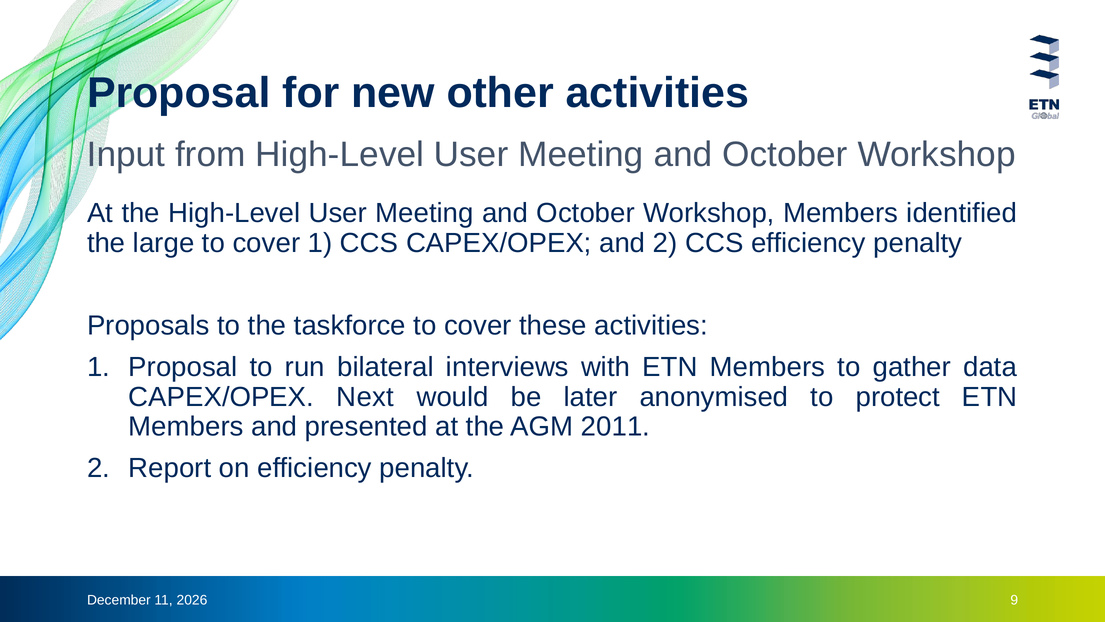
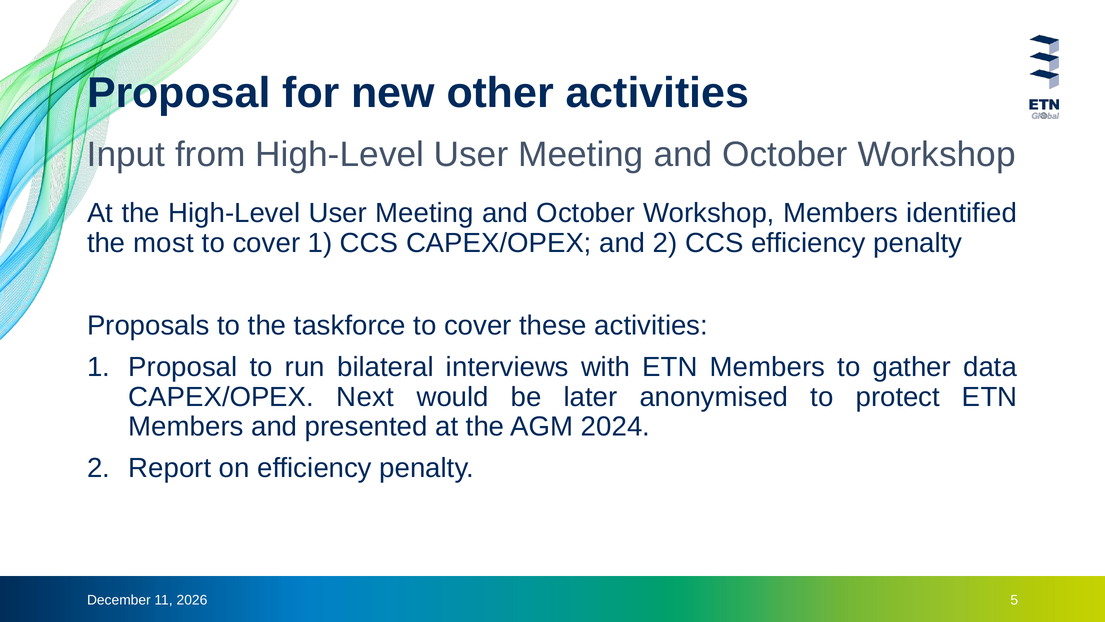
large: large -> most
2011: 2011 -> 2024
9: 9 -> 5
